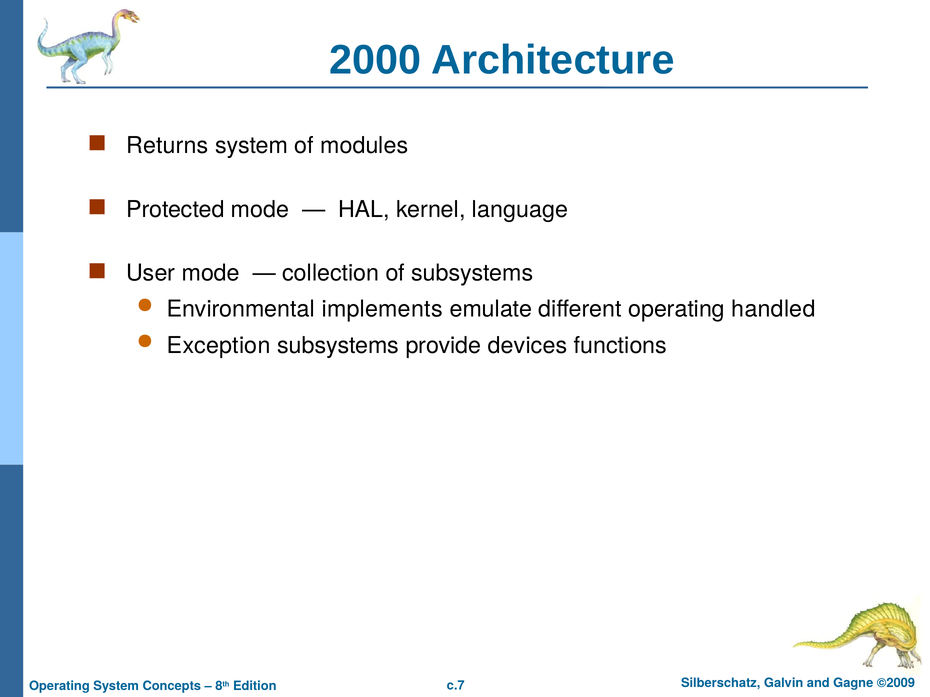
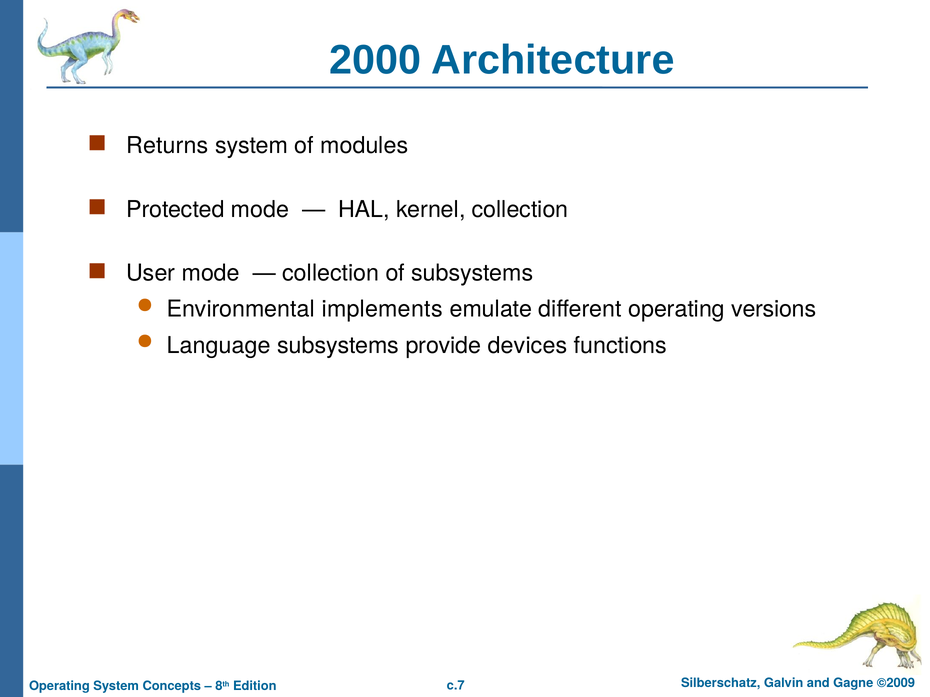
kernel language: language -> collection
handled: handled -> versions
Exception: Exception -> Language
